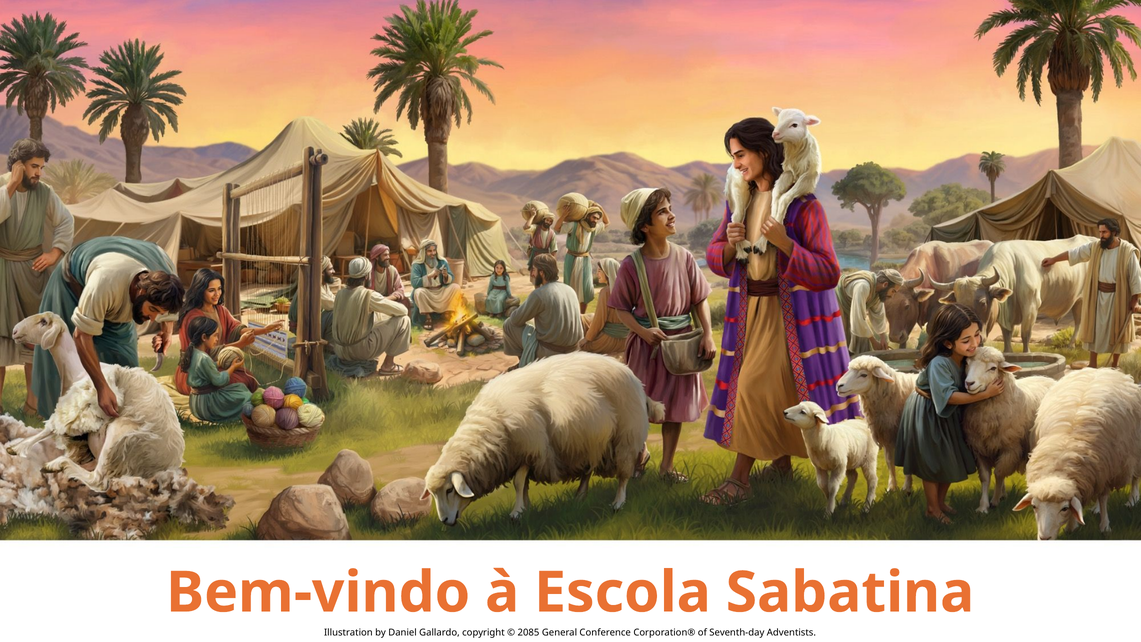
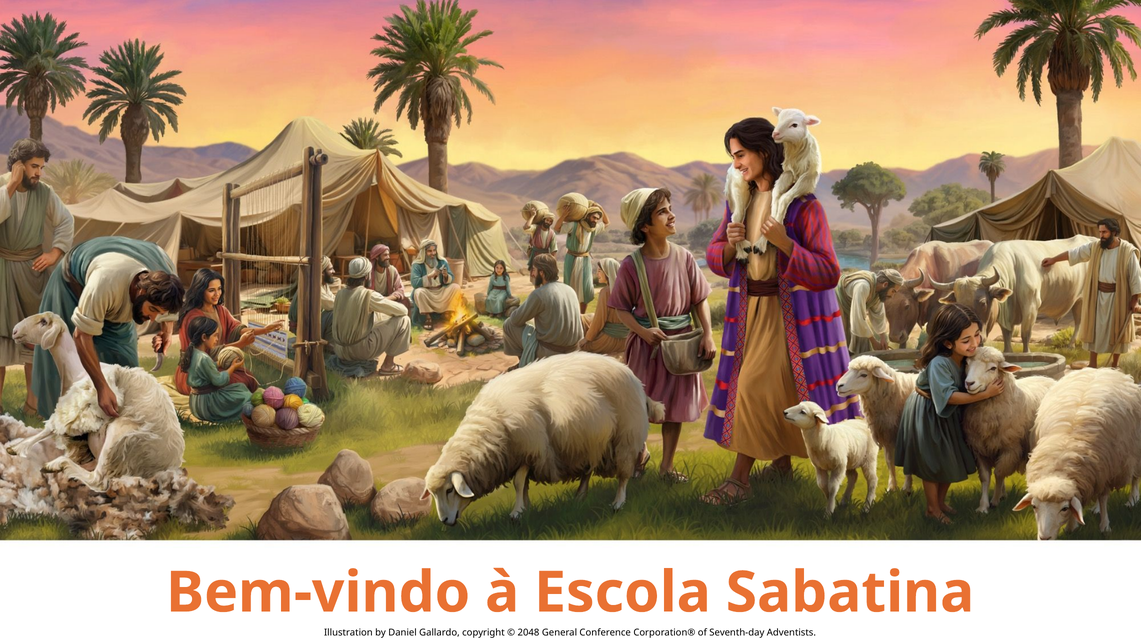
2085: 2085 -> 2048
